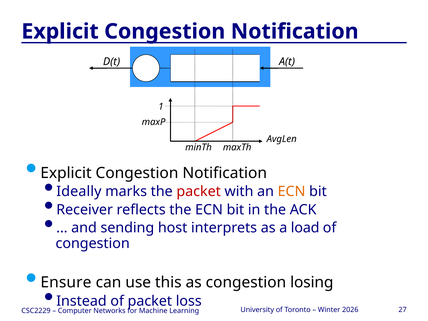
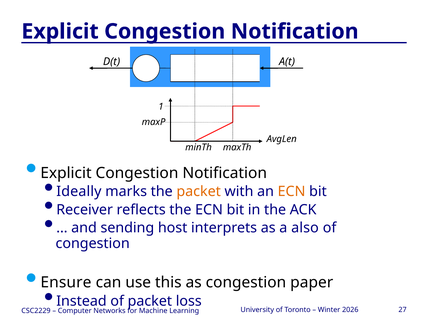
packet at (199, 192) colour: red -> orange
load: load -> also
losing: losing -> paper
